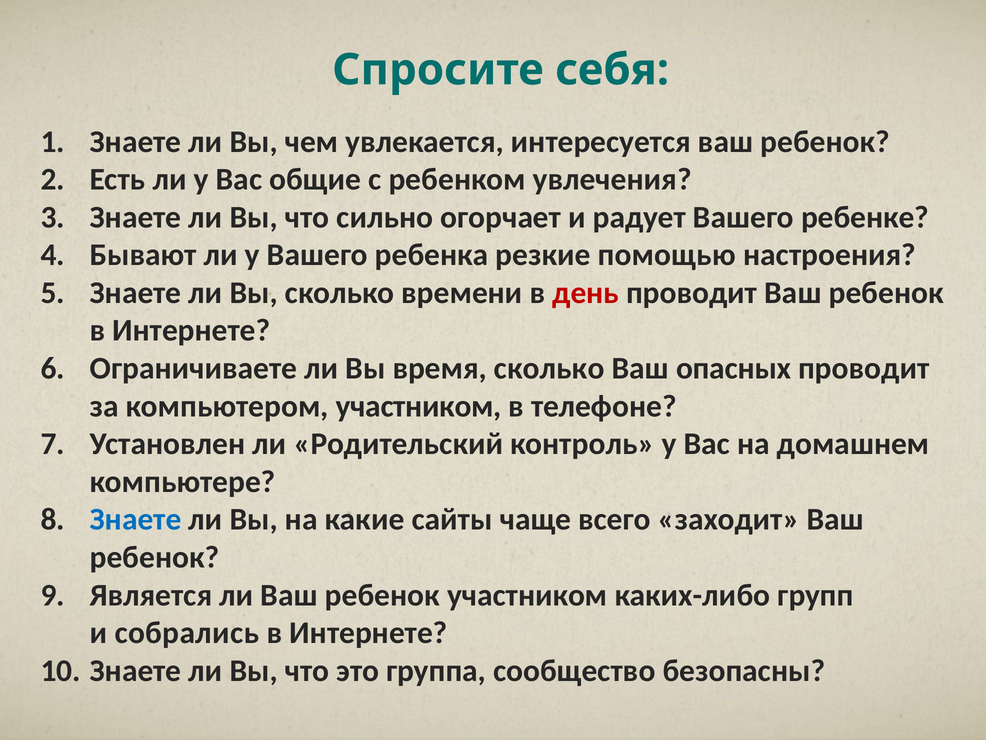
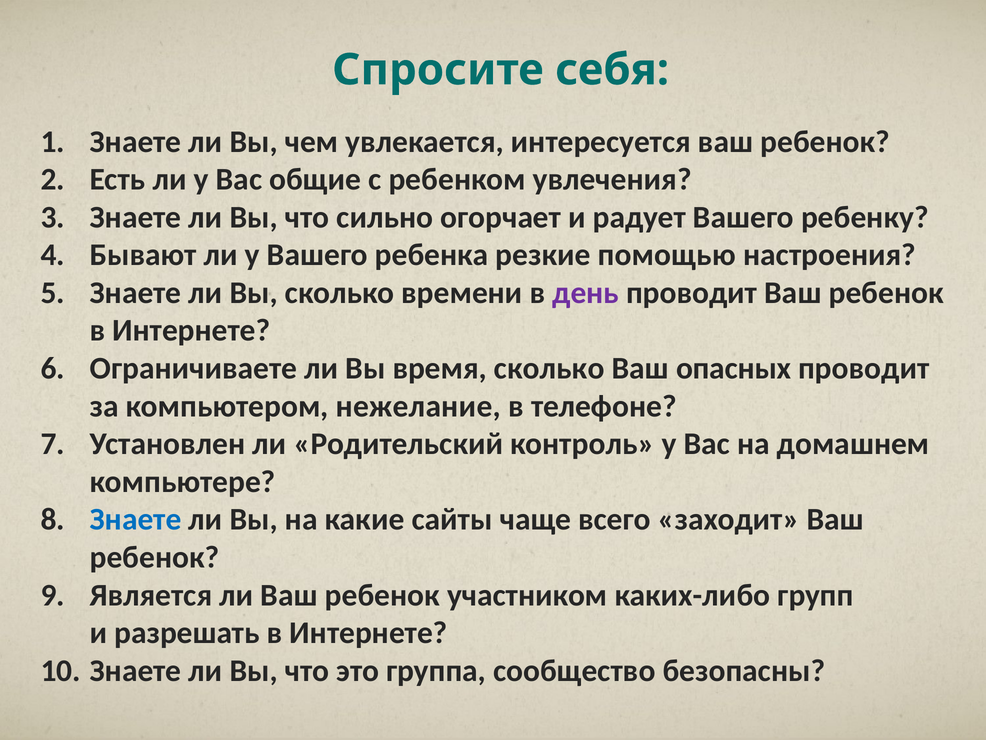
ребенке: ребенке -> ребенку
день colour: red -> purple
компьютером участником: участником -> нежелание
собрались: собрались -> разрешать
